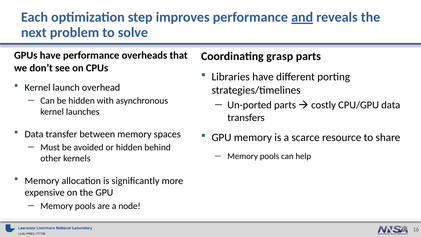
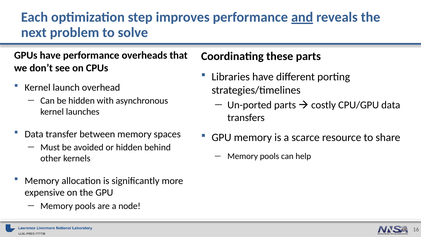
grasp: grasp -> these
